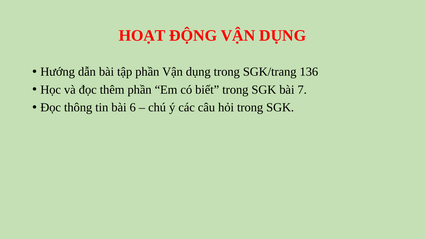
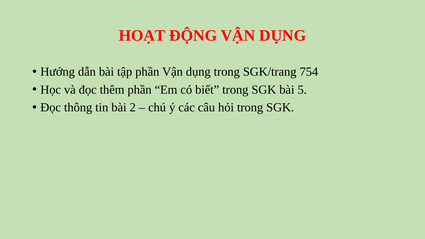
136: 136 -> 754
7: 7 -> 5
6: 6 -> 2
